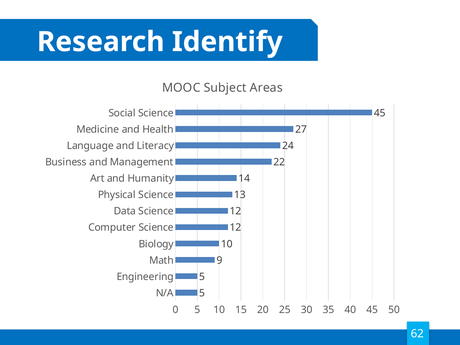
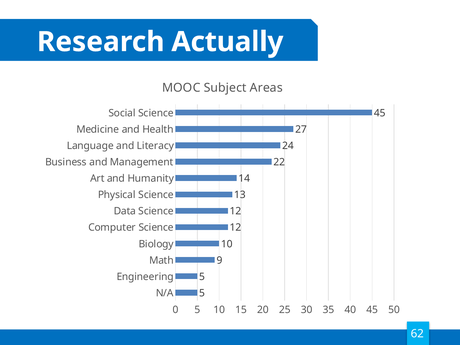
Identify: Identify -> Actually
